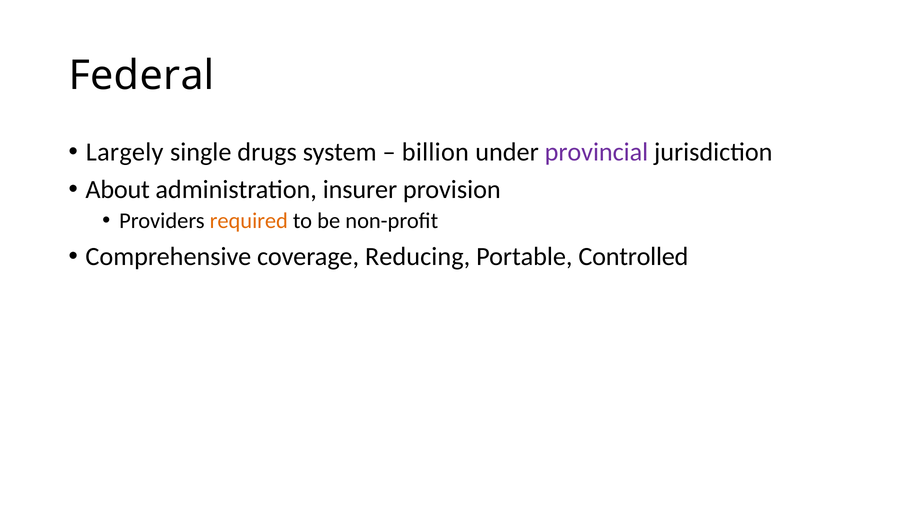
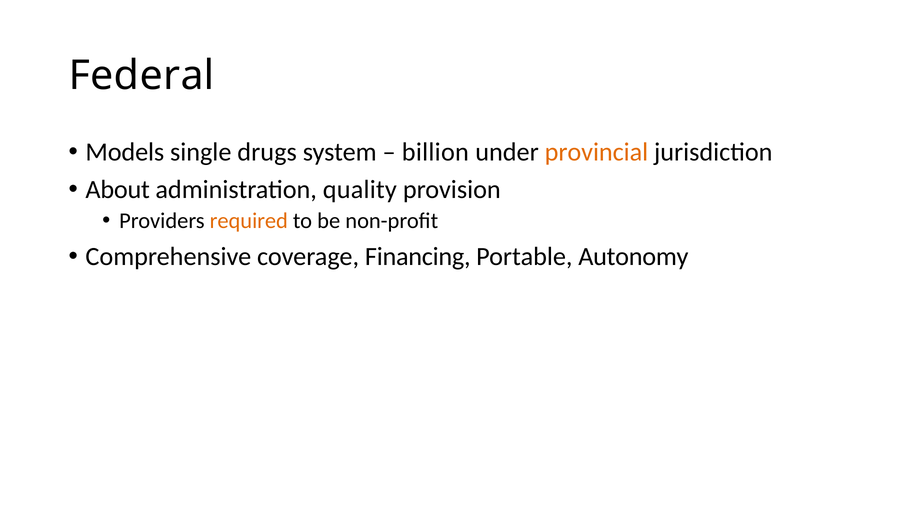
Largely: Largely -> Models
provincial colour: purple -> orange
insurer: insurer -> quality
Reducing: Reducing -> Financing
Controlled: Controlled -> Autonomy
